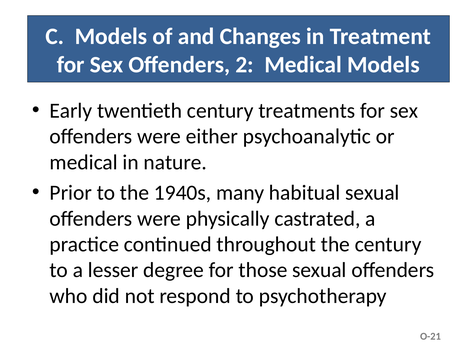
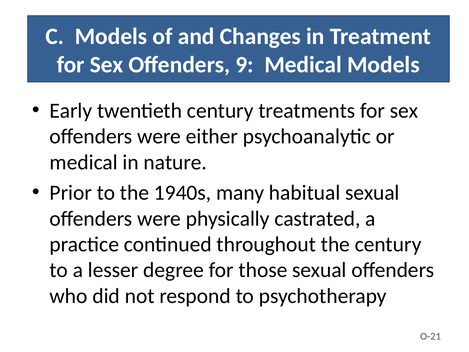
2: 2 -> 9
